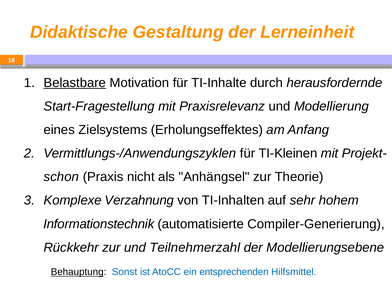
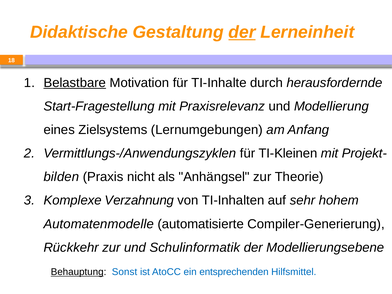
der at (242, 32) underline: none -> present
Erholungseffektes: Erholungseffektes -> Lernumgebungen
schon: schon -> bilden
Informationstechnik: Informationstechnik -> Automatenmodelle
Teilnehmerzahl: Teilnehmerzahl -> Schulinformatik
